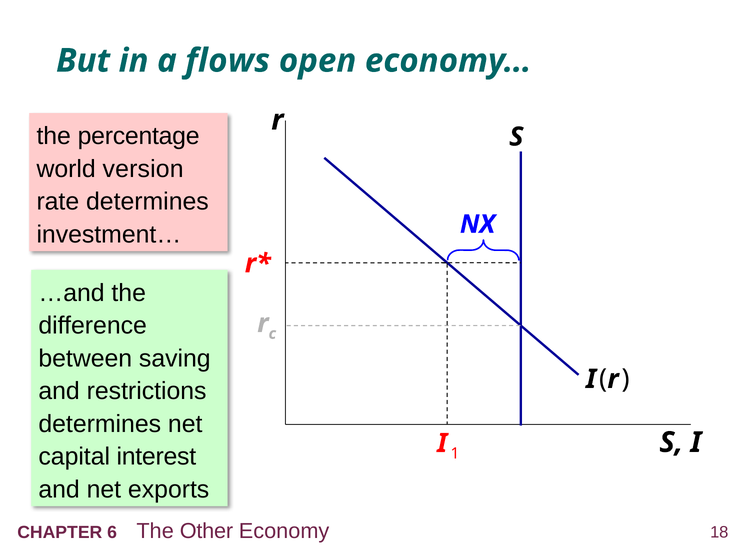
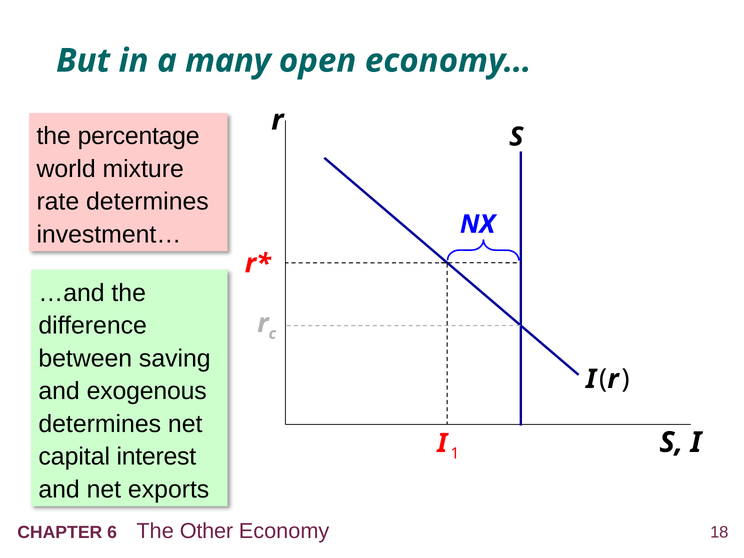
flows: flows -> many
version: version -> mixture
restrictions: restrictions -> exogenous
